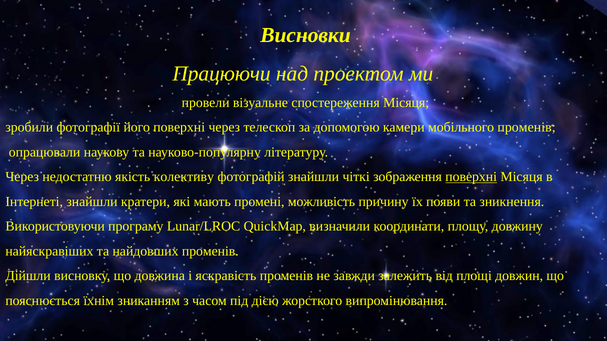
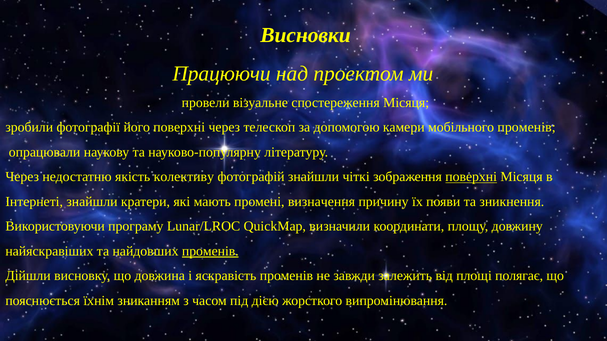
можливість: можливість -> визначення
променів at (210, 251) underline: none -> present
довжин: довжин -> полягає
